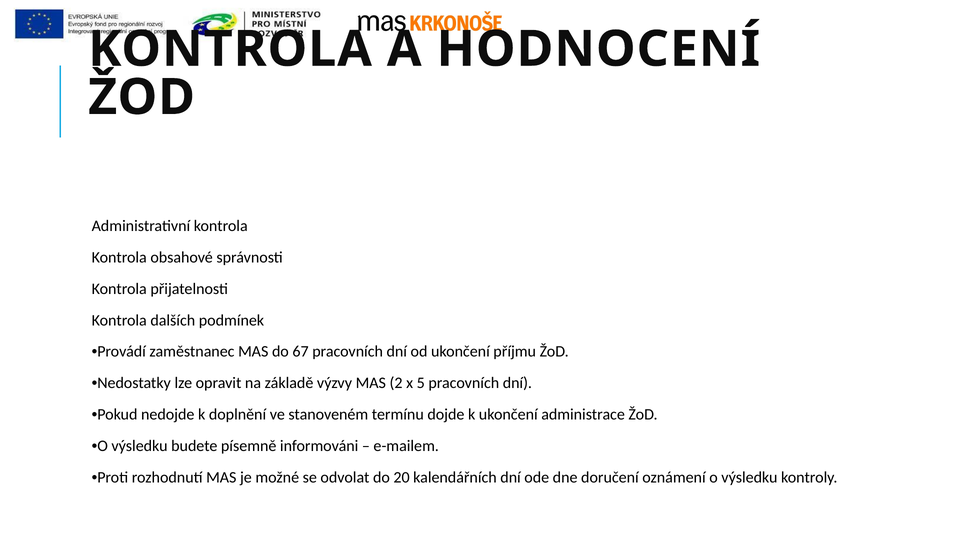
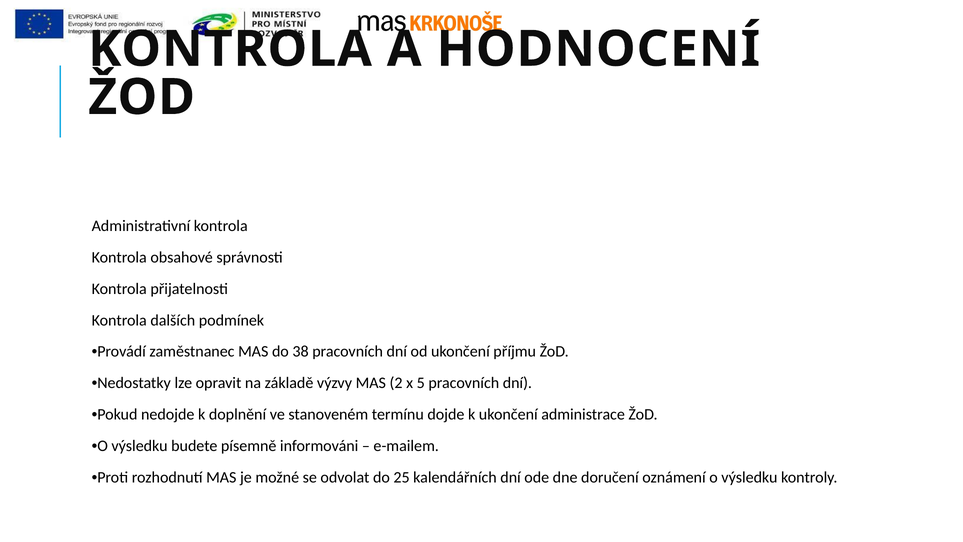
67: 67 -> 38
20: 20 -> 25
